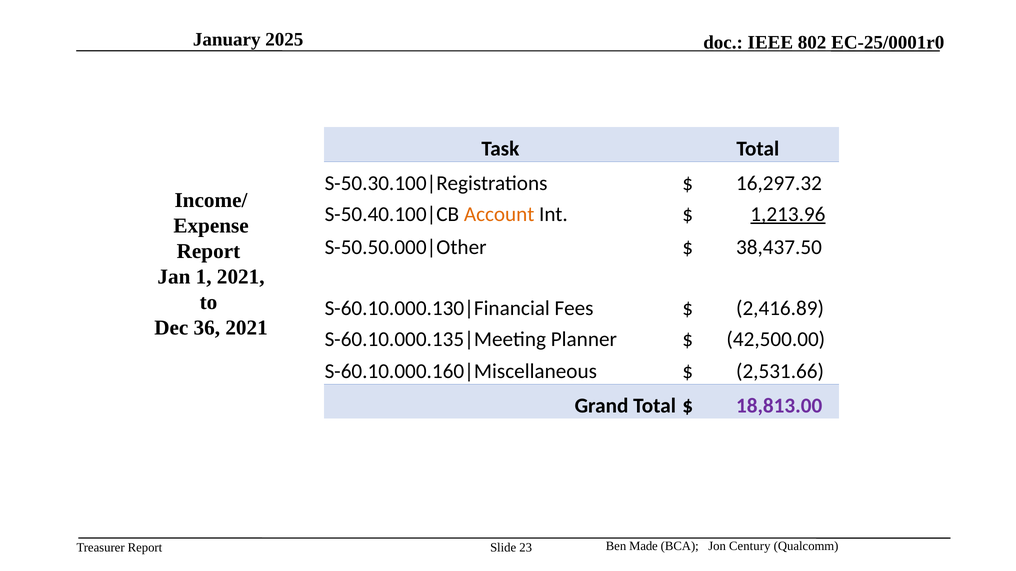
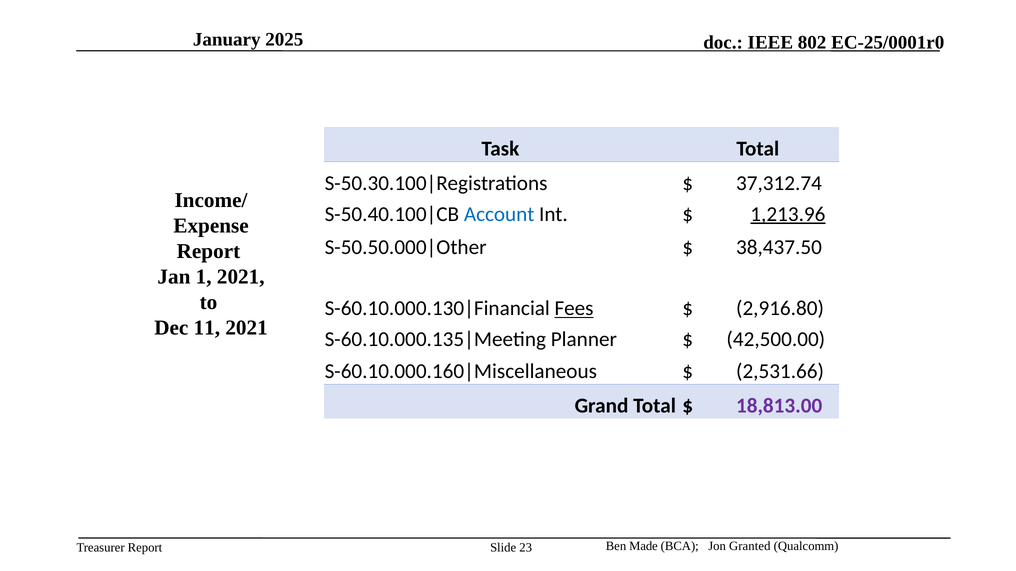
16,297.32: 16,297.32 -> 37,312.74
Account colour: orange -> blue
Fees underline: none -> present
2,416.89: 2,416.89 -> 2,916.80
36: 36 -> 11
Century: Century -> Granted
